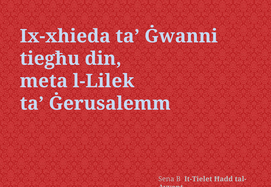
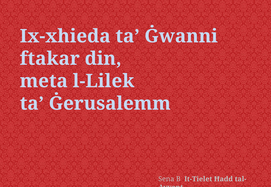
tiegħu: tiegħu -> ftakar
